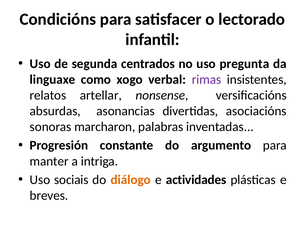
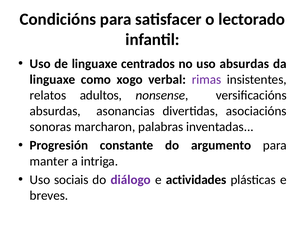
de segunda: segunda -> linguaxe
uso pregunta: pregunta -> absurdas
artellar: artellar -> adultos
diálogo colour: orange -> purple
